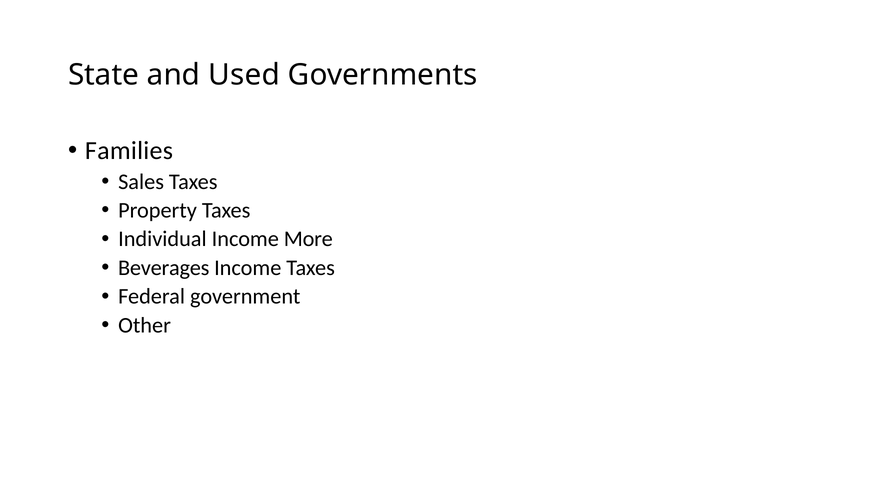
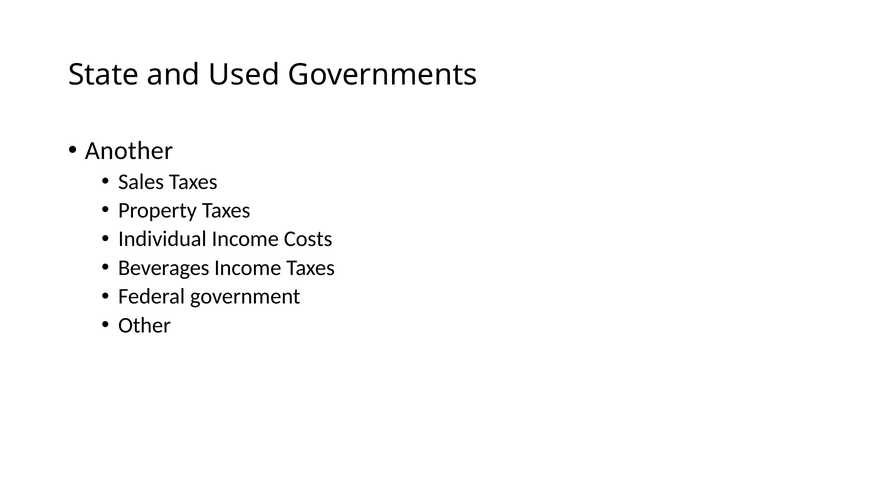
Families: Families -> Another
More: More -> Costs
